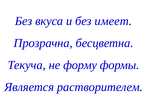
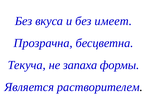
форму: форму -> запаха
